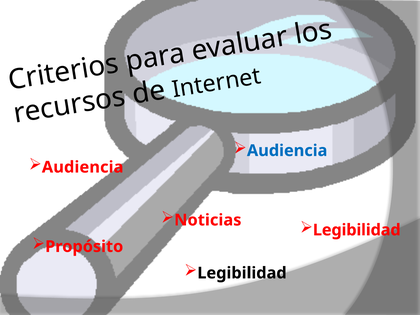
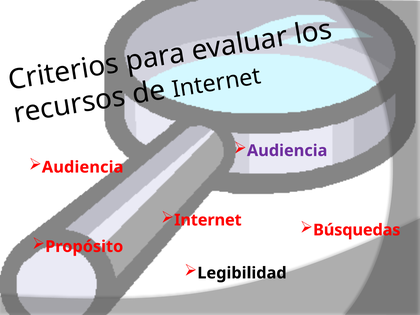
Audiencia at (287, 151) colour: blue -> purple
Noticias: Noticias -> Internet
Legibilidad at (357, 230): Legibilidad -> Búsquedas
